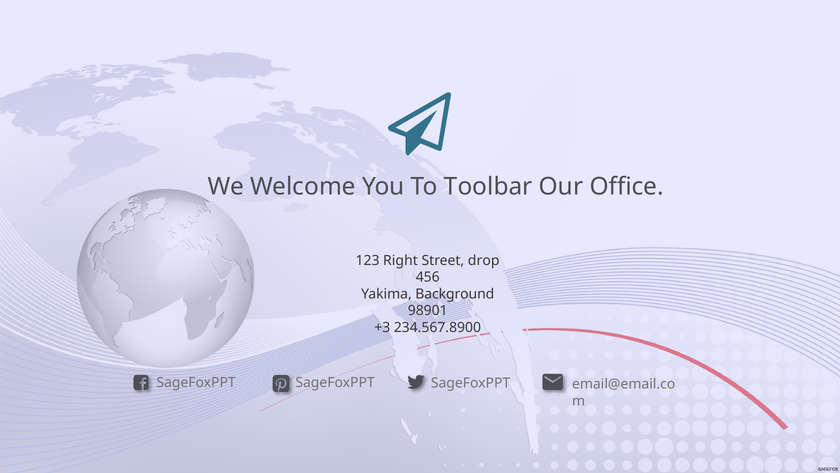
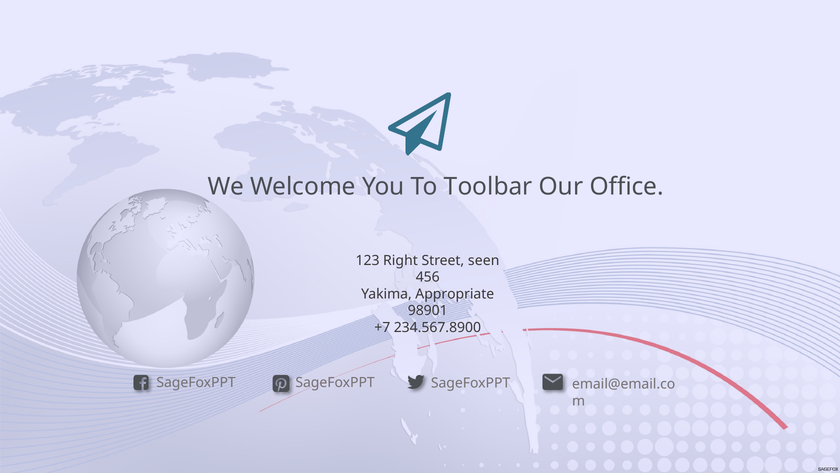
drop: drop -> seen
Background: Background -> Appropriate
+3: +3 -> +7
